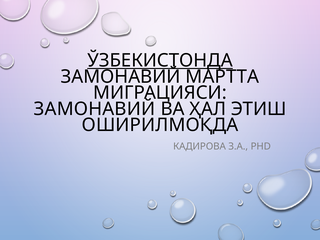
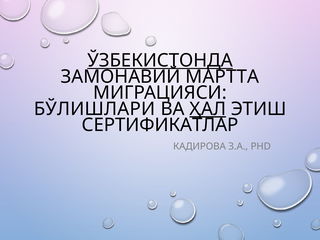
ЗАМОНАВИЙ at (94, 109): ЗАМОНАВИЙ -> БЎЛИШЛАРИ
ҲАЛ underline: none -> present
ОШИРИЛМОҚДА: ОШИРИЛМОҚДА -> СЕРТИФИКАТЛАР
